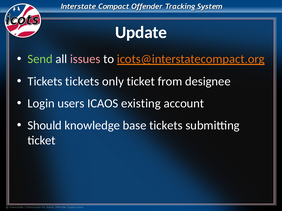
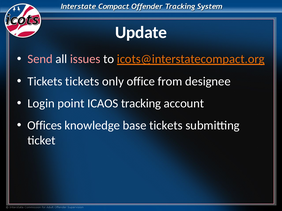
Send colour: light green -> pink
only ticket: ticket -> office
users: users -> point
existing: existing -> tracking
Should: Should -> Offices
